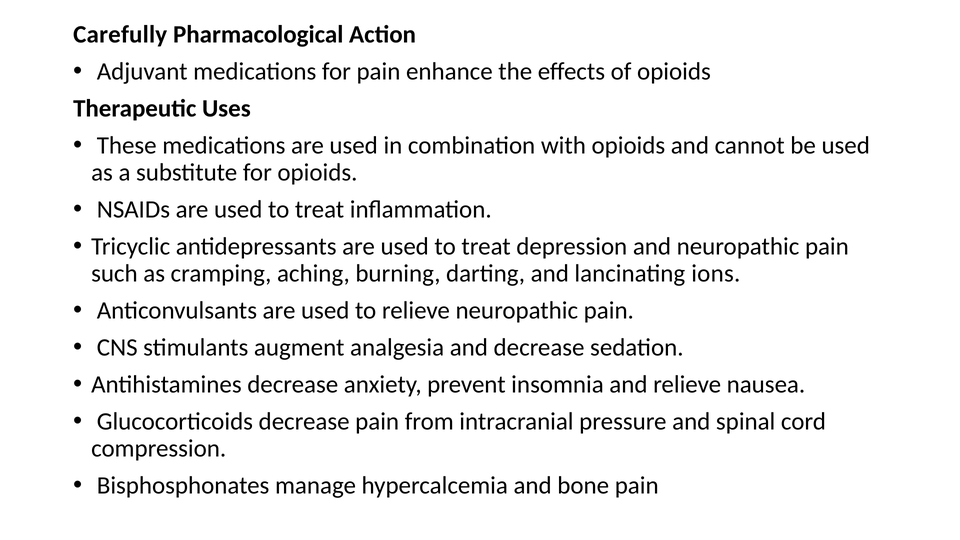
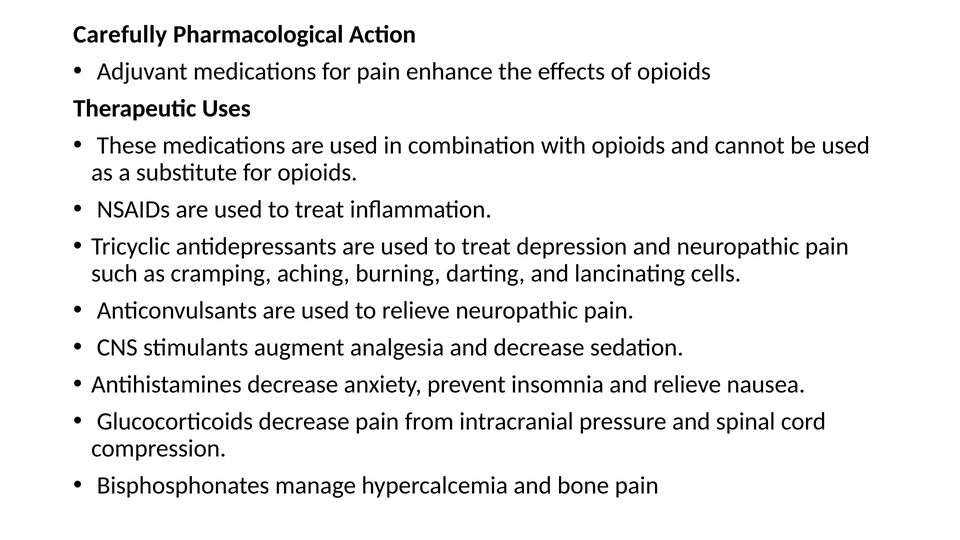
ions: ions -> cells
